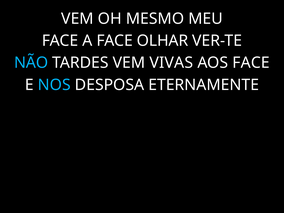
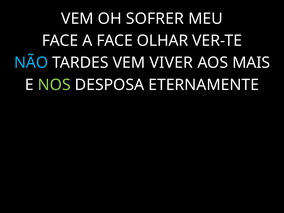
MESMO: MESMO -> SOFRER
VIVAS: VIVAS -> VIVER
AOS FACE: FACE -> MAIS
NOS colour: light blue -> light green
